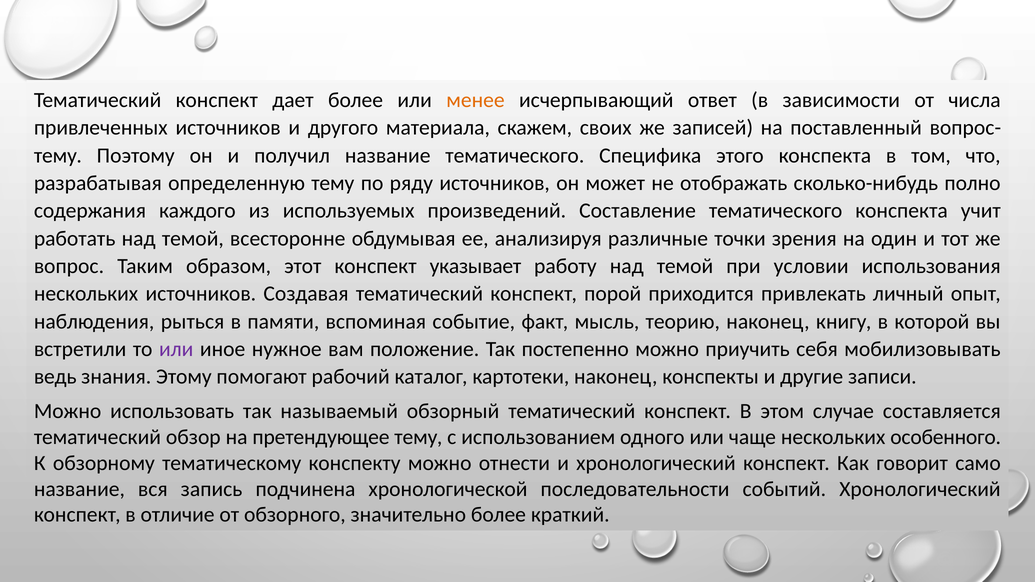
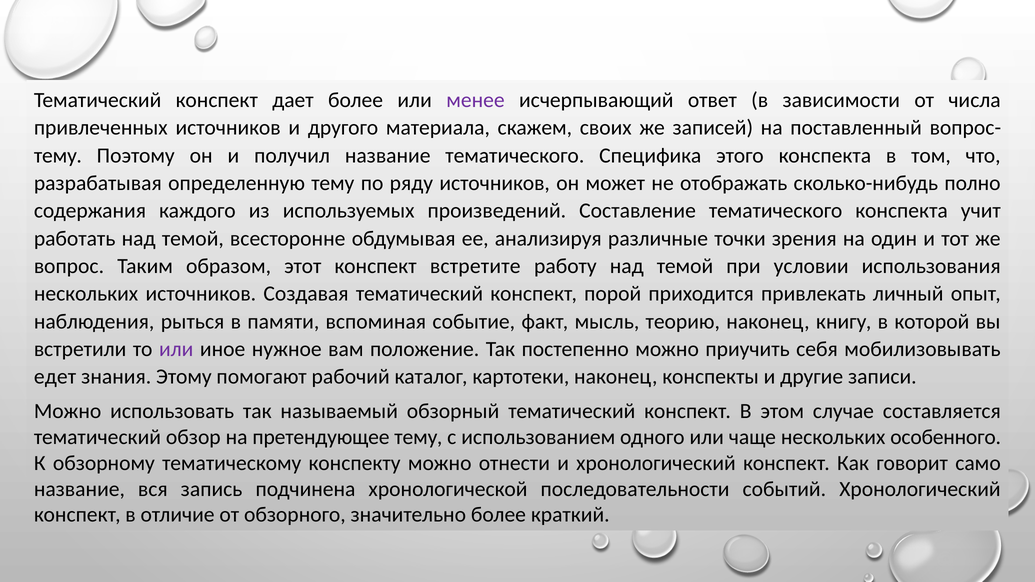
менее colour: orange -> purple
указывает: указывает -> встретите
ведь: ведь -> едет
